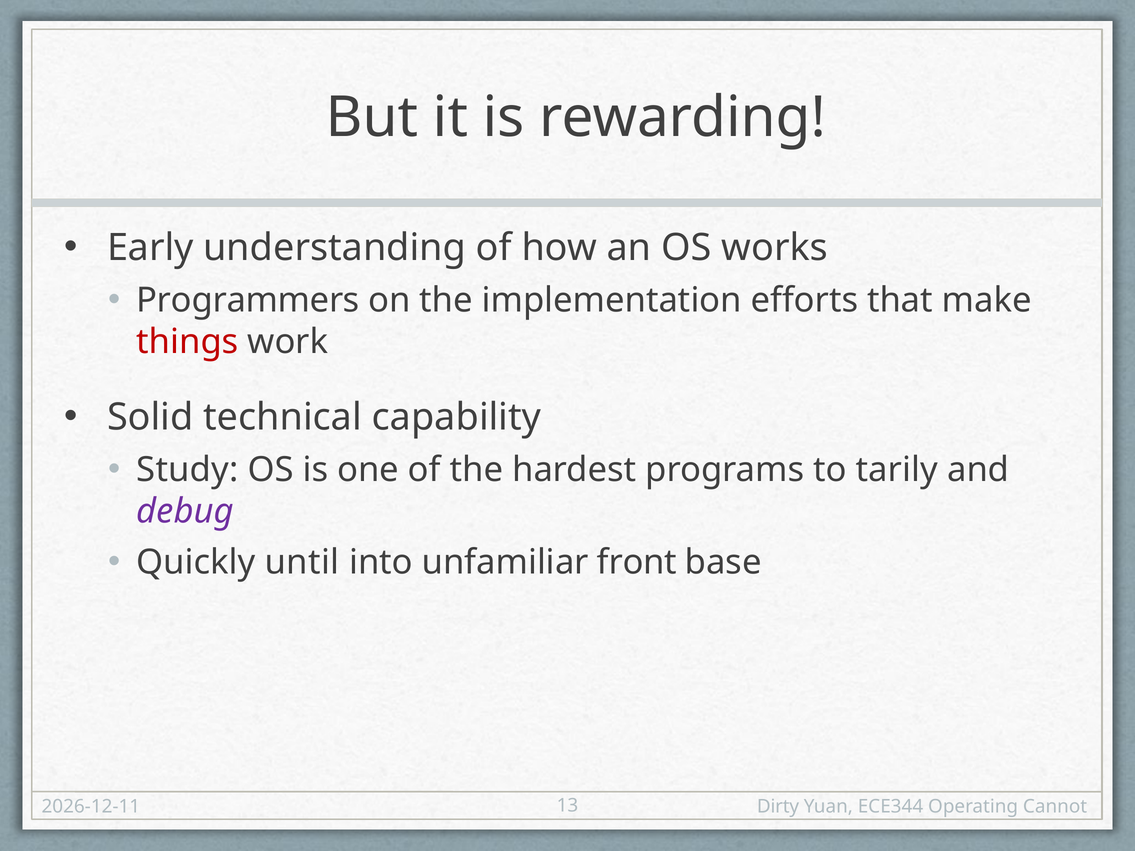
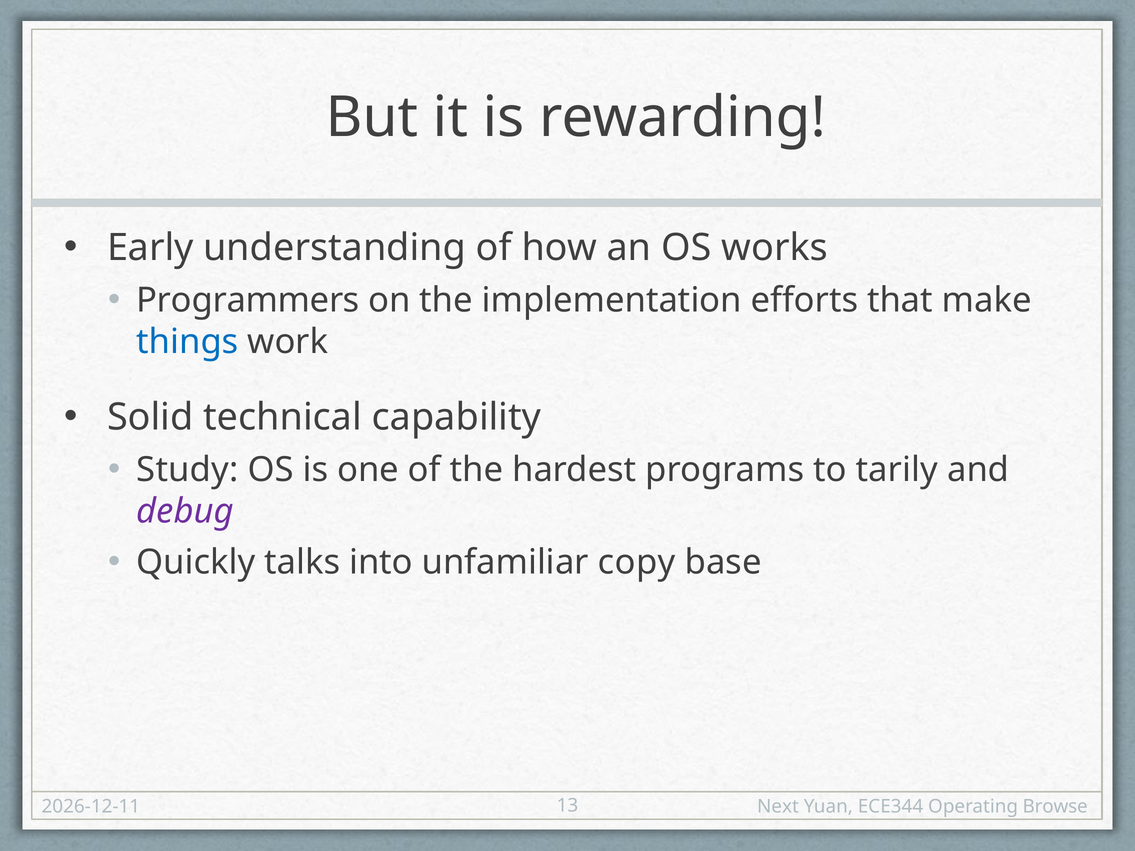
things colour: red -> blue
until: until -> talks
front: front -> copy
Dirty: Dirty -> Next
Cannot: Cannot -> Browse
